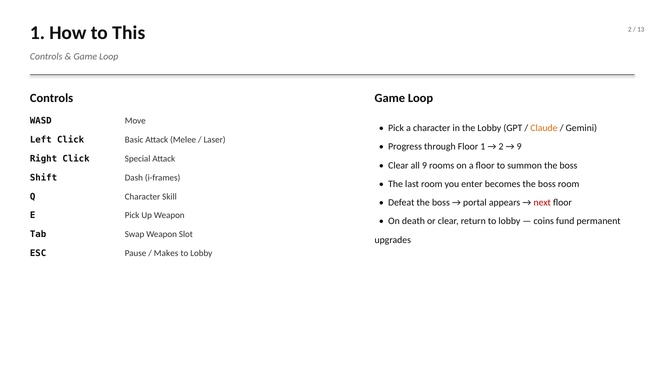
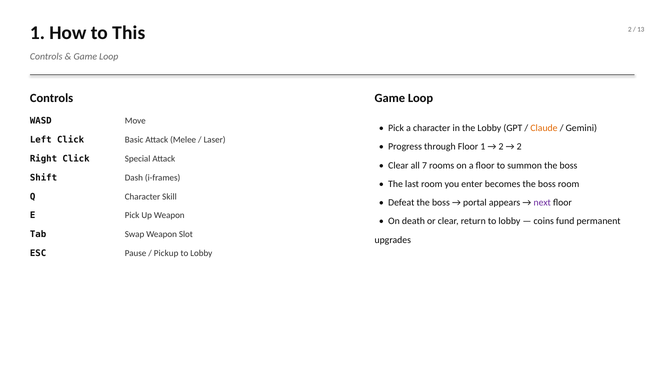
9 at (519, 147): 9 -> 2
all 9: 9 -> 7
next colour: red -> purple
Makes: Makes -> Pickup
